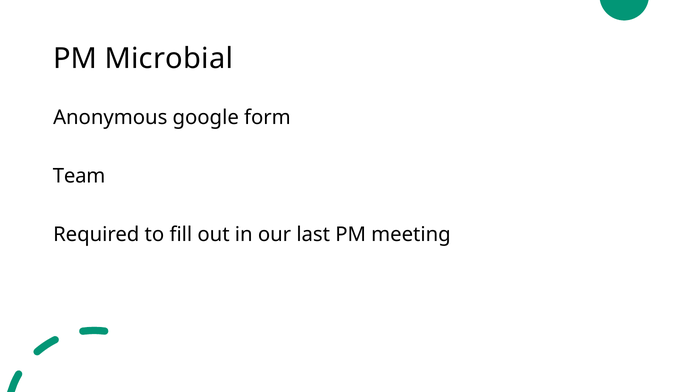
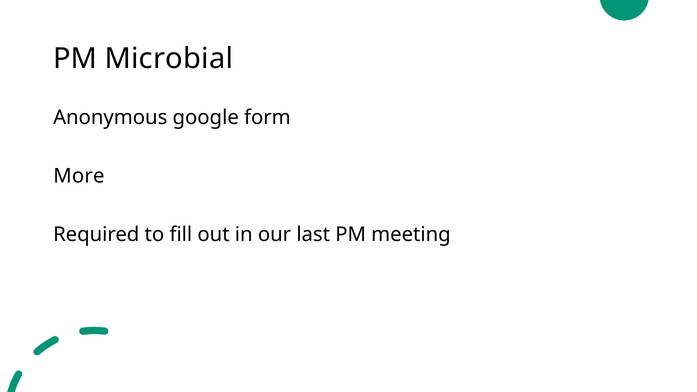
Team: Team -> More
